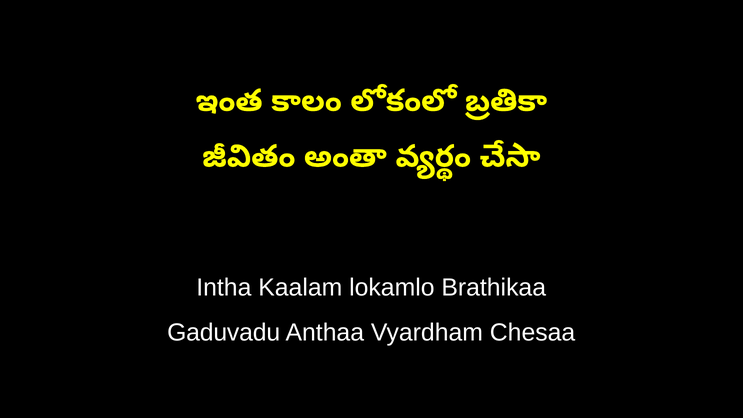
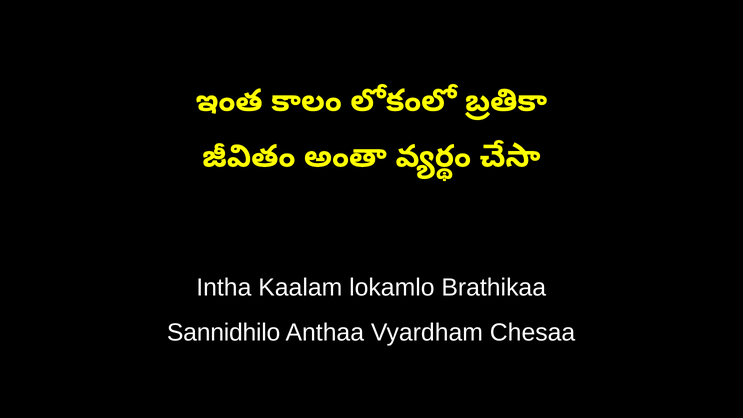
Gaduvadu: Gaduvadu -> Sannidhilo
